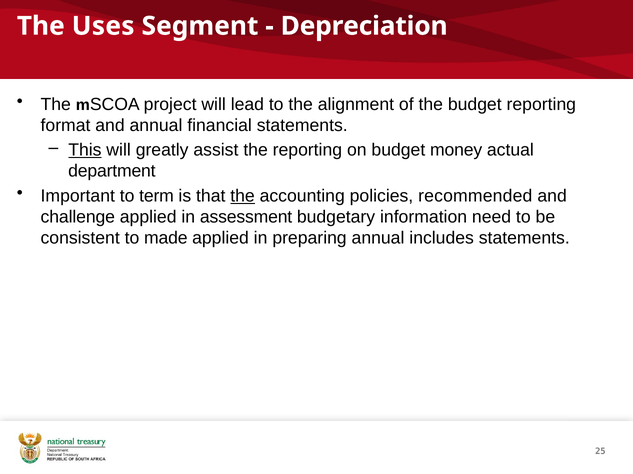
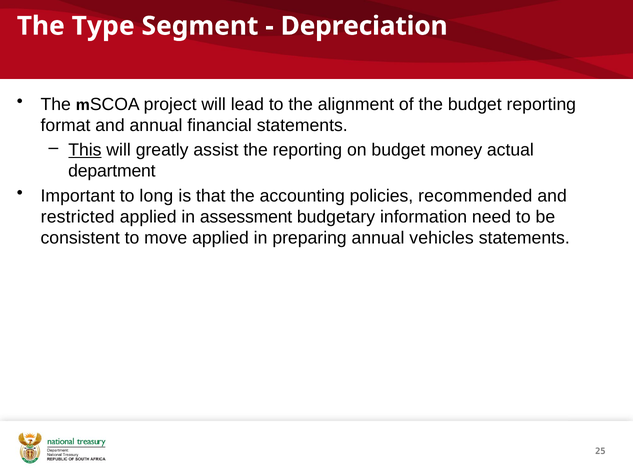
Uses: Uses -> Type
term: term -> long
the at (243, 196) underline: present -> none
challenge: challenge -> restricted
made: made -> move
includes: includes -> vehicles
